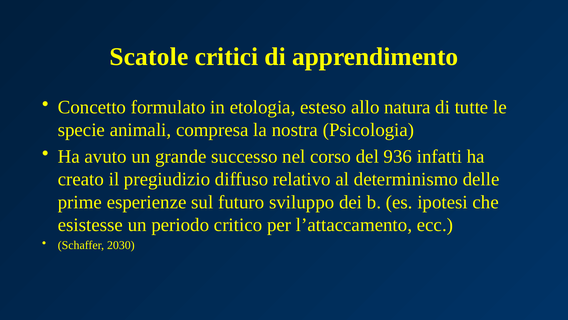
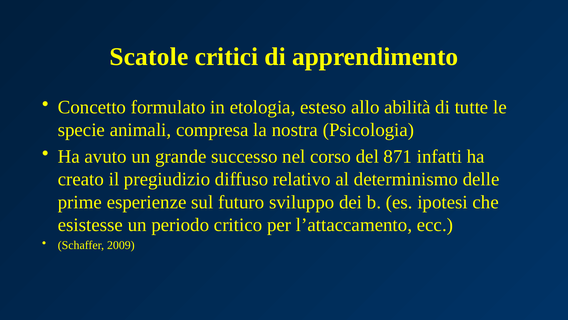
natura: natura -> abilità
936: 936 -> 871
2030: 2030 -> 2009
